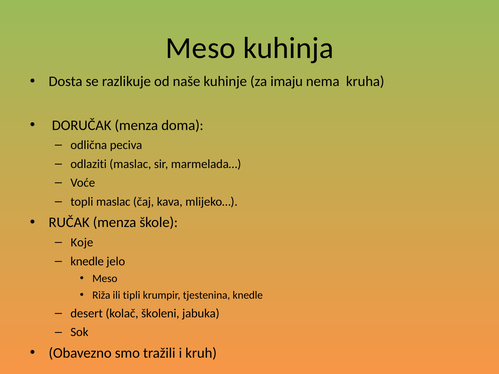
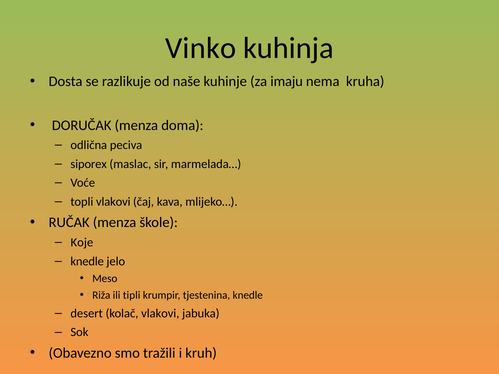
Meso at (201, 48): Meso -> Vinko
odlaziti: odlaziti -> siporex
topli maslac: maslac -> vlakovi
kolač školeni: školeni -> vlakovi
